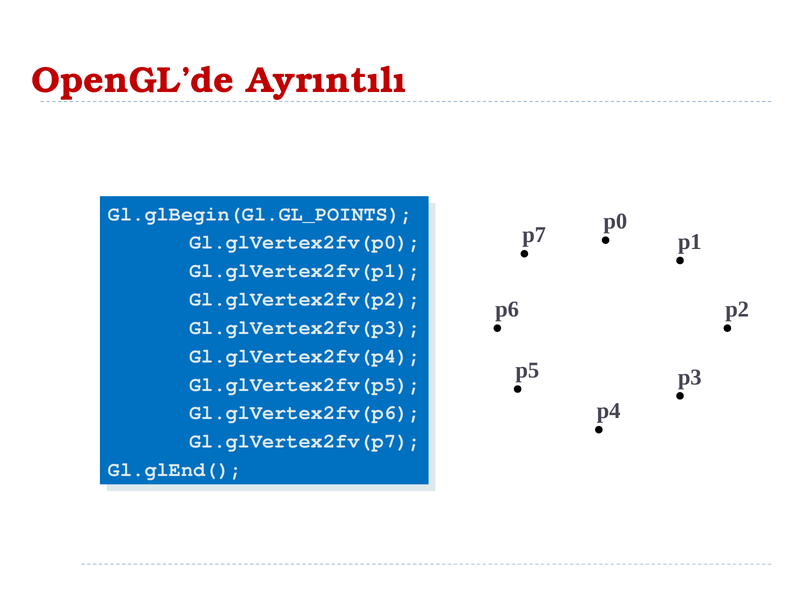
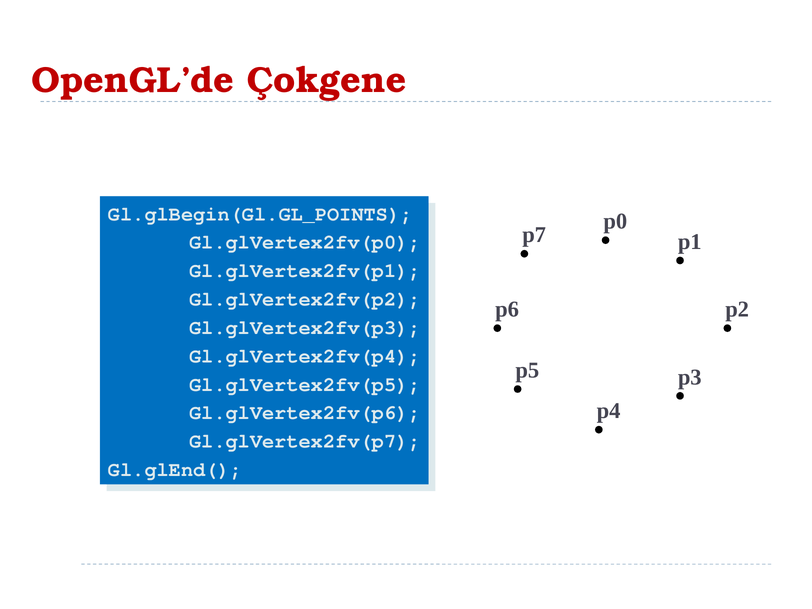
Ayrıntılı: Ayrıntılı -> Çokgene
